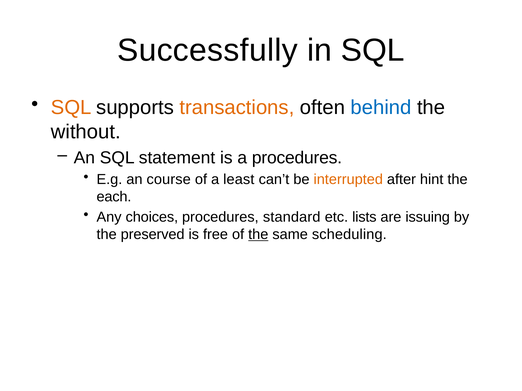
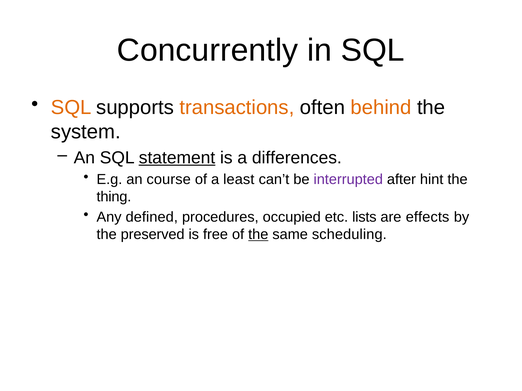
Successfully: Successfully -> Concurrently
behind colour: blue -> orange
without: without -> system
statement underline: none -> present
a procedures: procedures -> differences
interrupted colour: orange -> purple
each: each -> thing
choices: choices -> defined
standard: standard -> occupied
issuing: issuing -> effects
